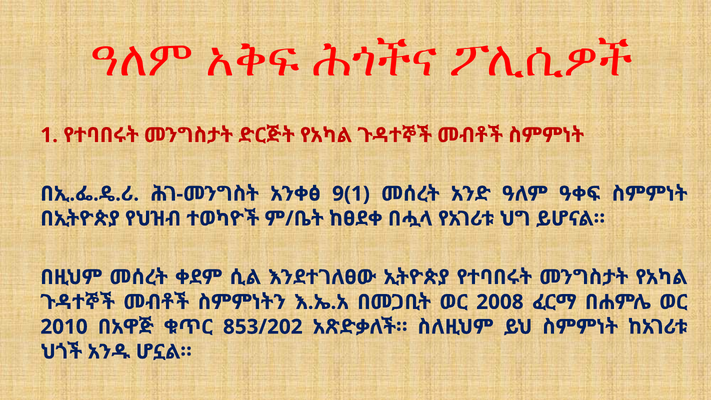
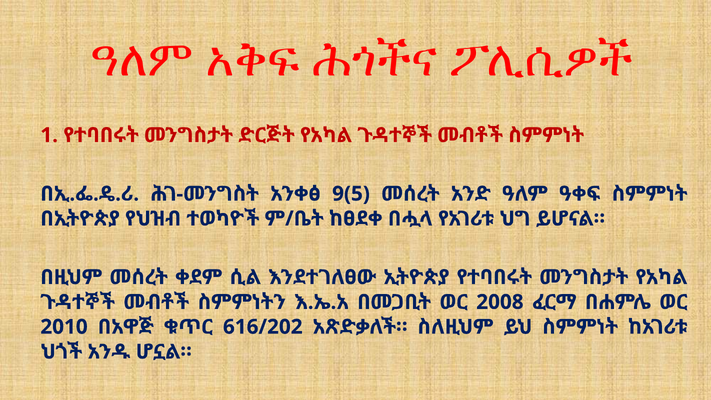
9(1: 9(1 -> 9(5
853/202: 853/202 -> 616/202
